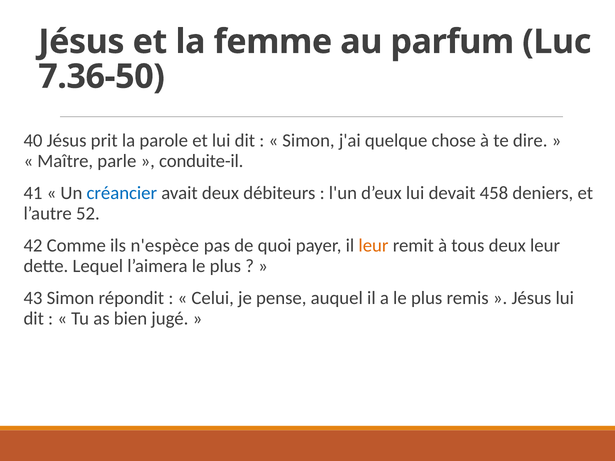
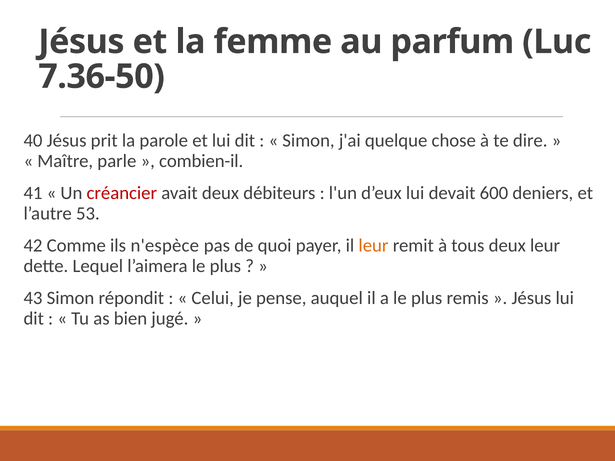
conduite-il: conduite-il -> combien-il
créancier colour: blue -> red
458: 458 -> 600
52: 52 -> 53
